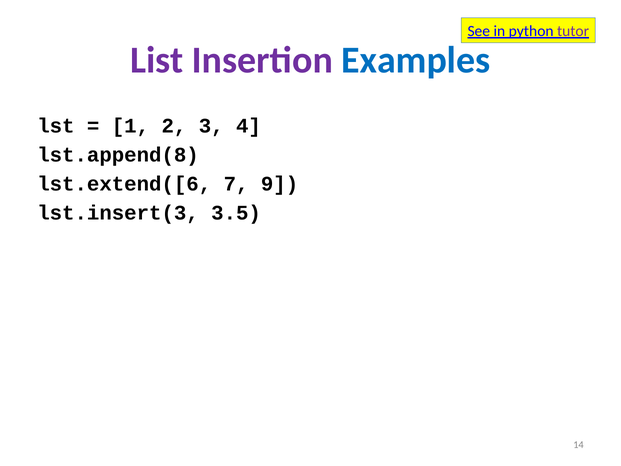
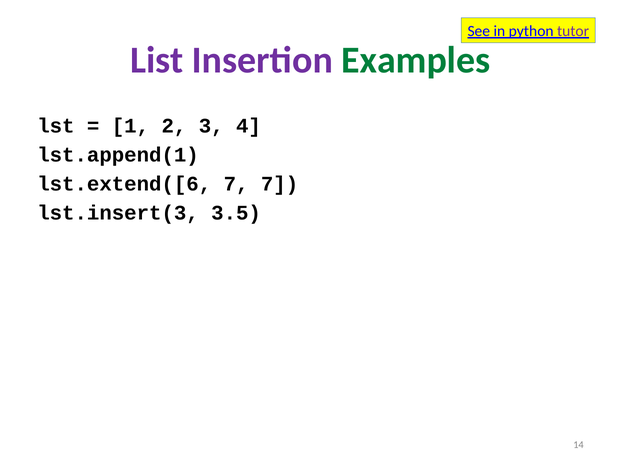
Examples colour: blue -> green
lst.append(8: lst.append(8 -> lst.append(1
7 9: 9 -> 7
